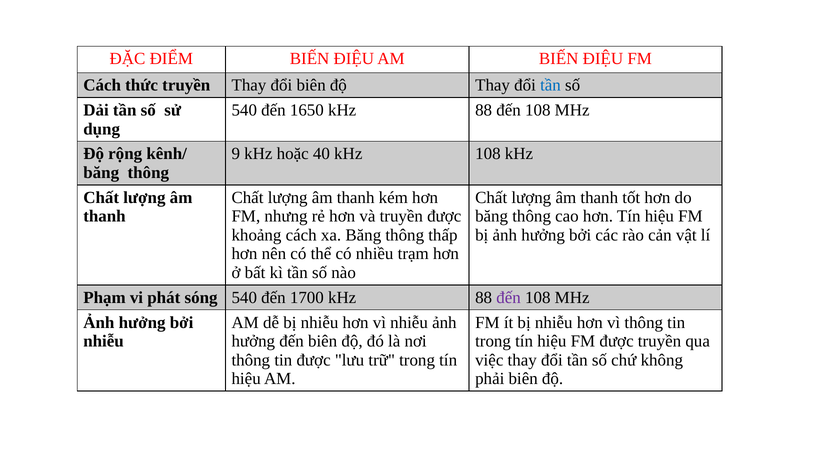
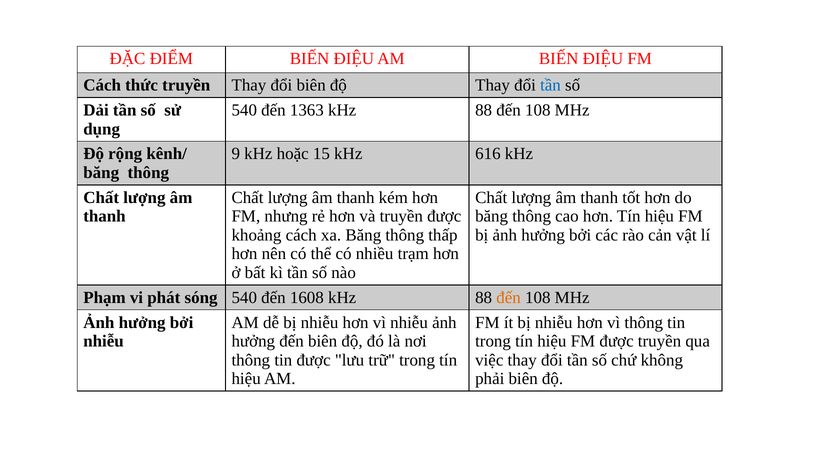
1650: 1650 -> 1363
40: 40 -> 15
kHz 108: 108 -> 616
1700: 1700 -> 1608
đến at (509, 298) colour: purple -> orange
